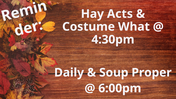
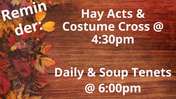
What: What -> Cross
Proper: Proper -> Tenets
